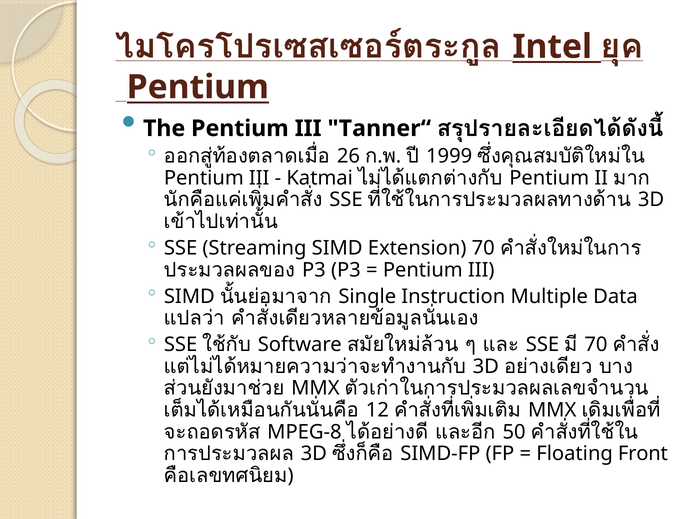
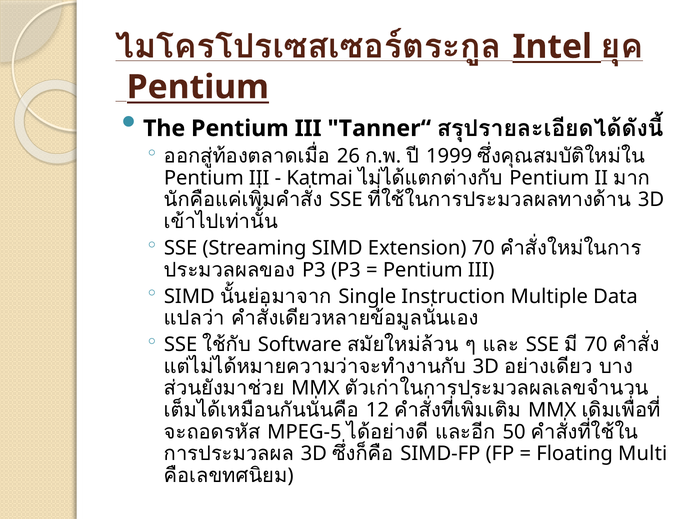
MPEG-8: MPEG-8 -> MPEG-5
Front: Front -> Multi
